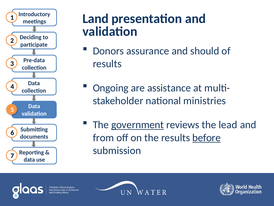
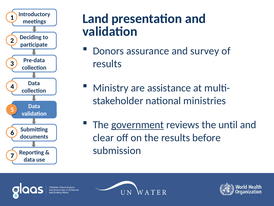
should: should -> survey
Ongoing: Ongoing -> Ministry
lead: lead -> until
from: from -> clear
before underline: present -> none
